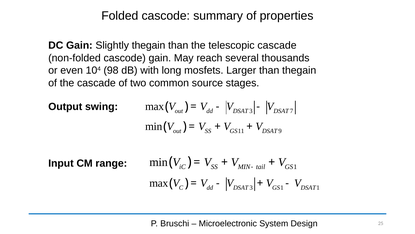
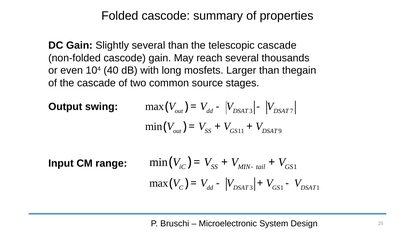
Slightly thegain: thegain -> several
98: 98 -> 40
